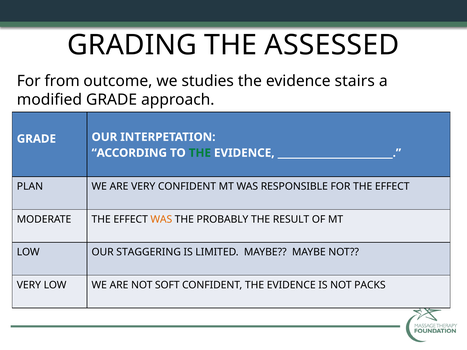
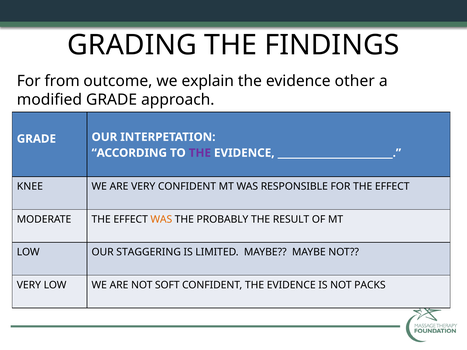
ASSESSED: ASSESSED -> FINDINGS
studies: studies -> explain
stairs: stairs -> other
THE at (200, 153) colour: green -> purple
PLAN: PLAN -> KNEE
